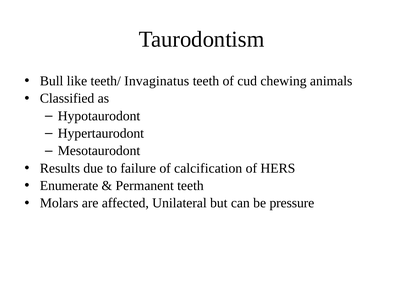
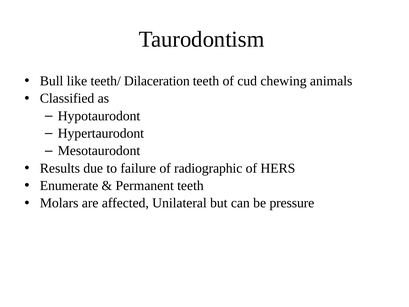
Invaginatus: Invaginatus -> Dilaceration
calcification: calcification -> radiographic
